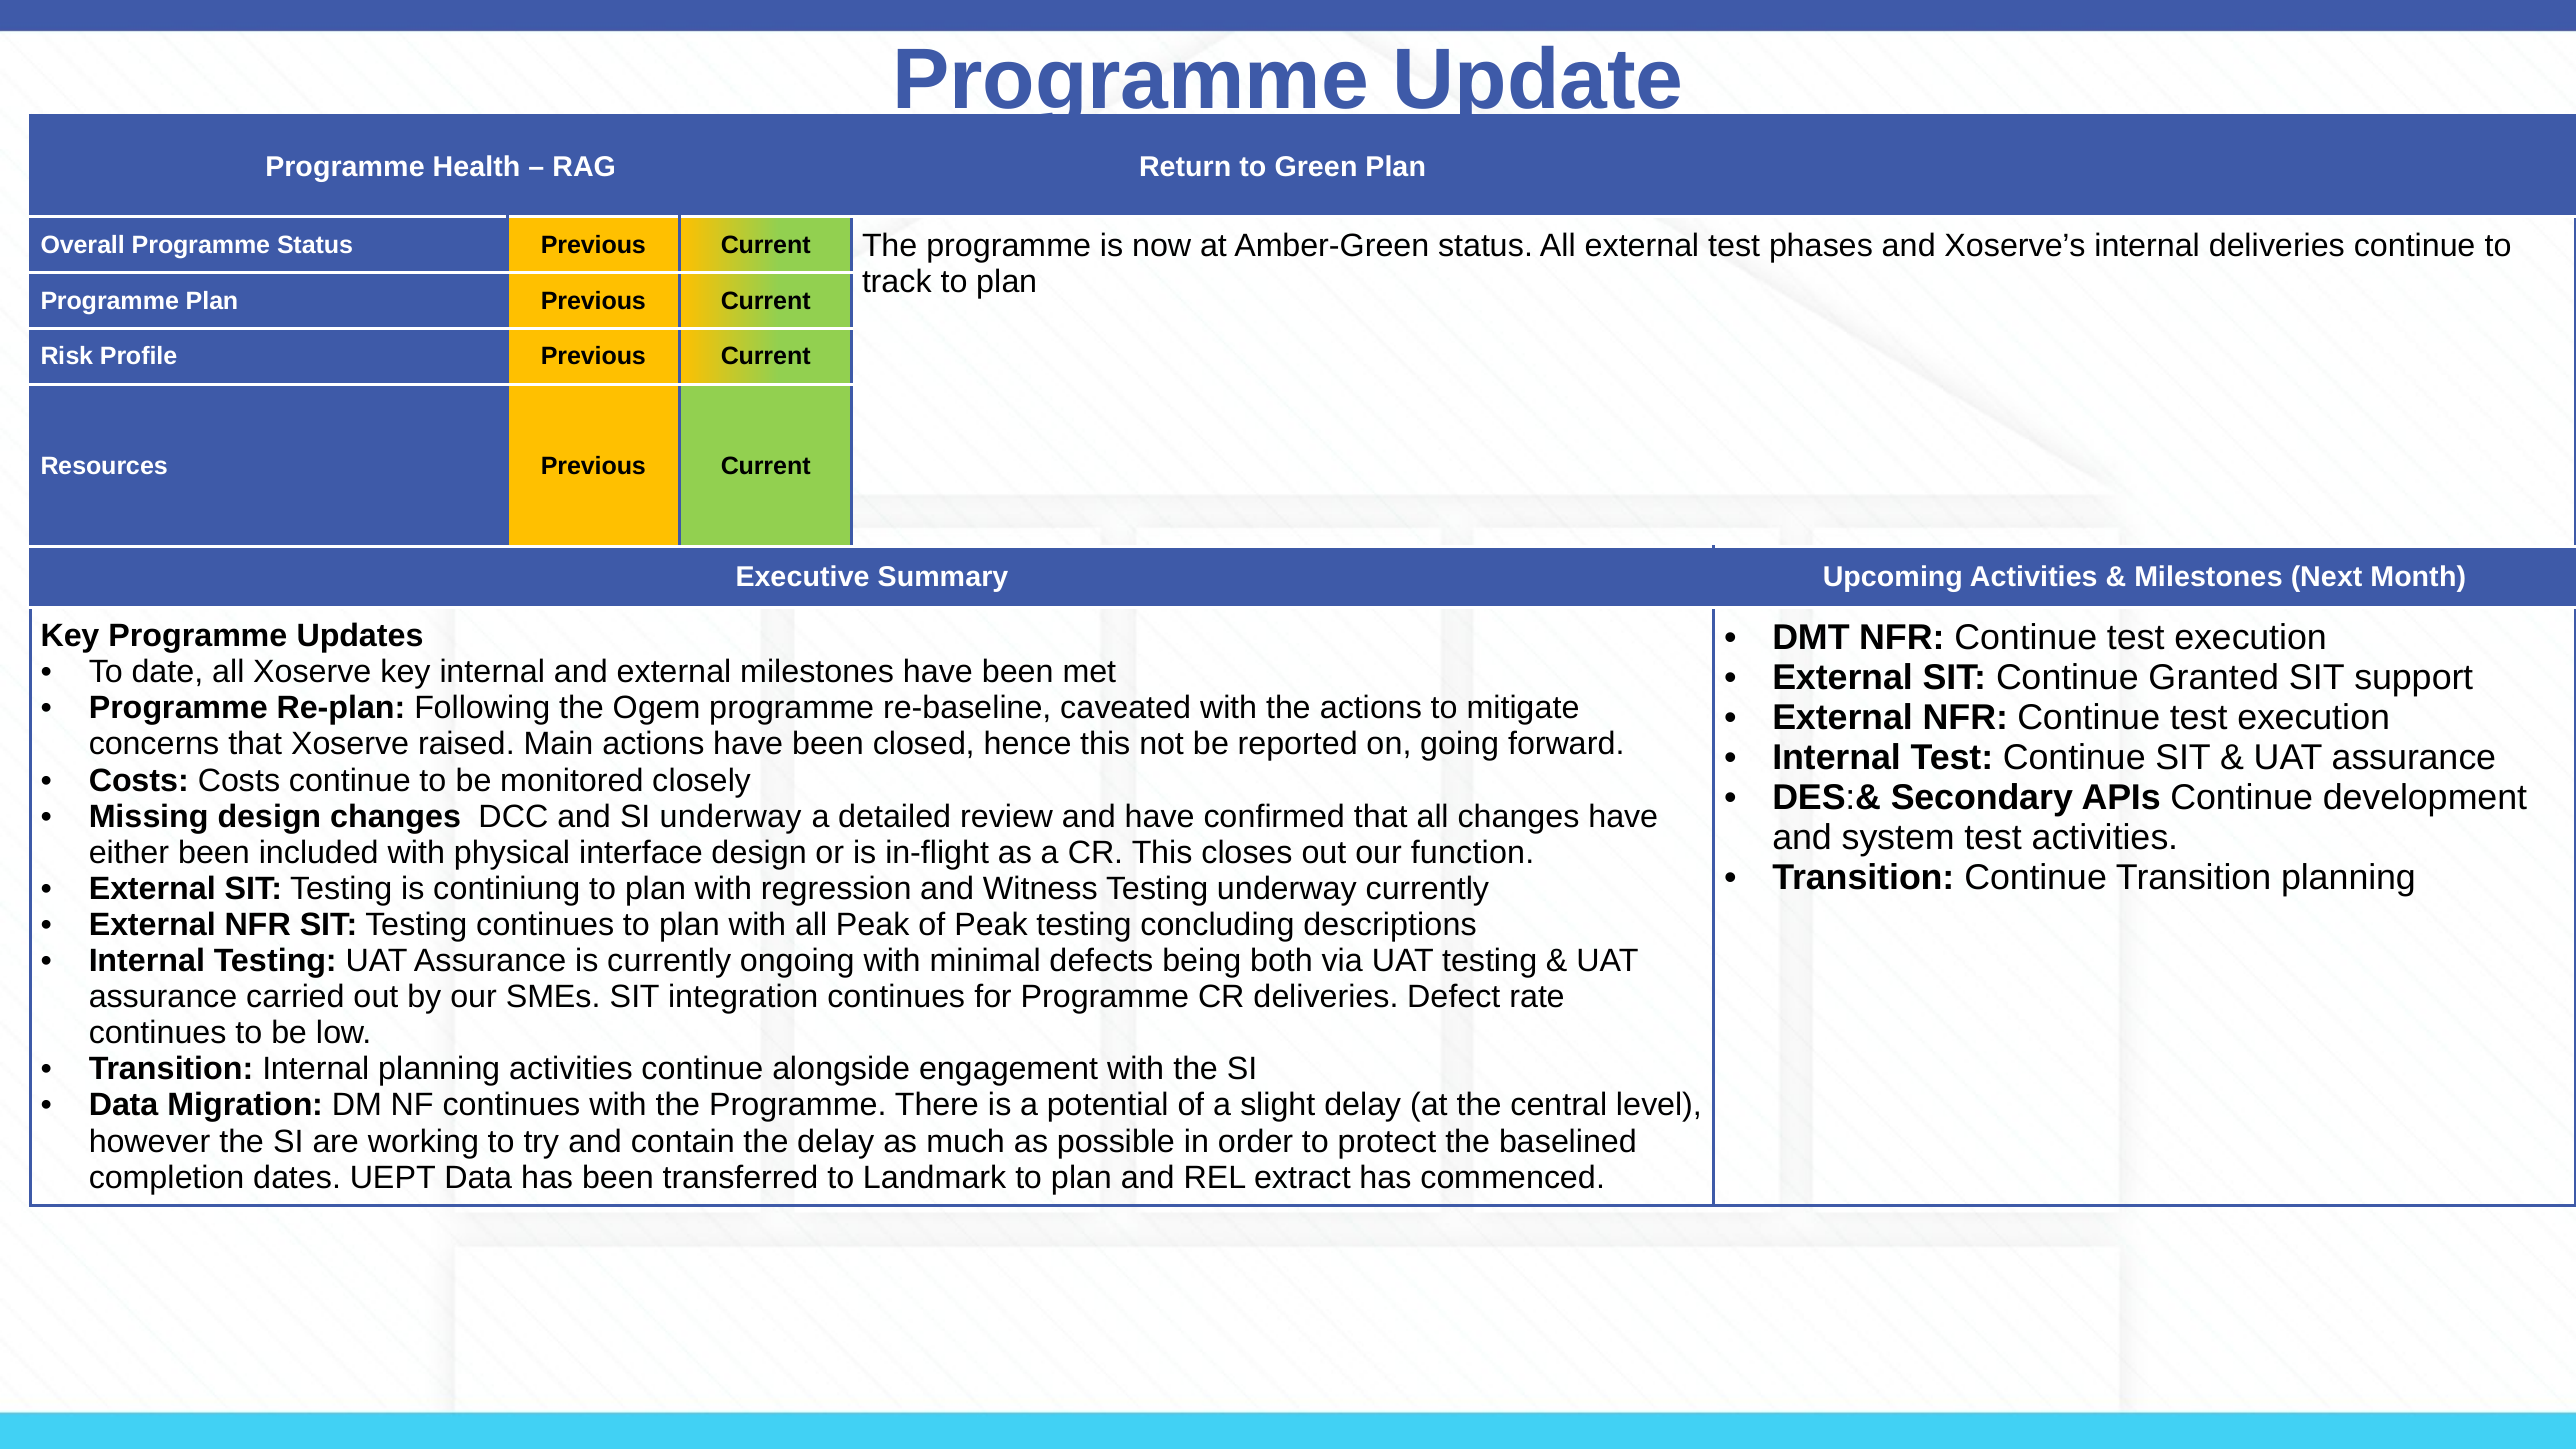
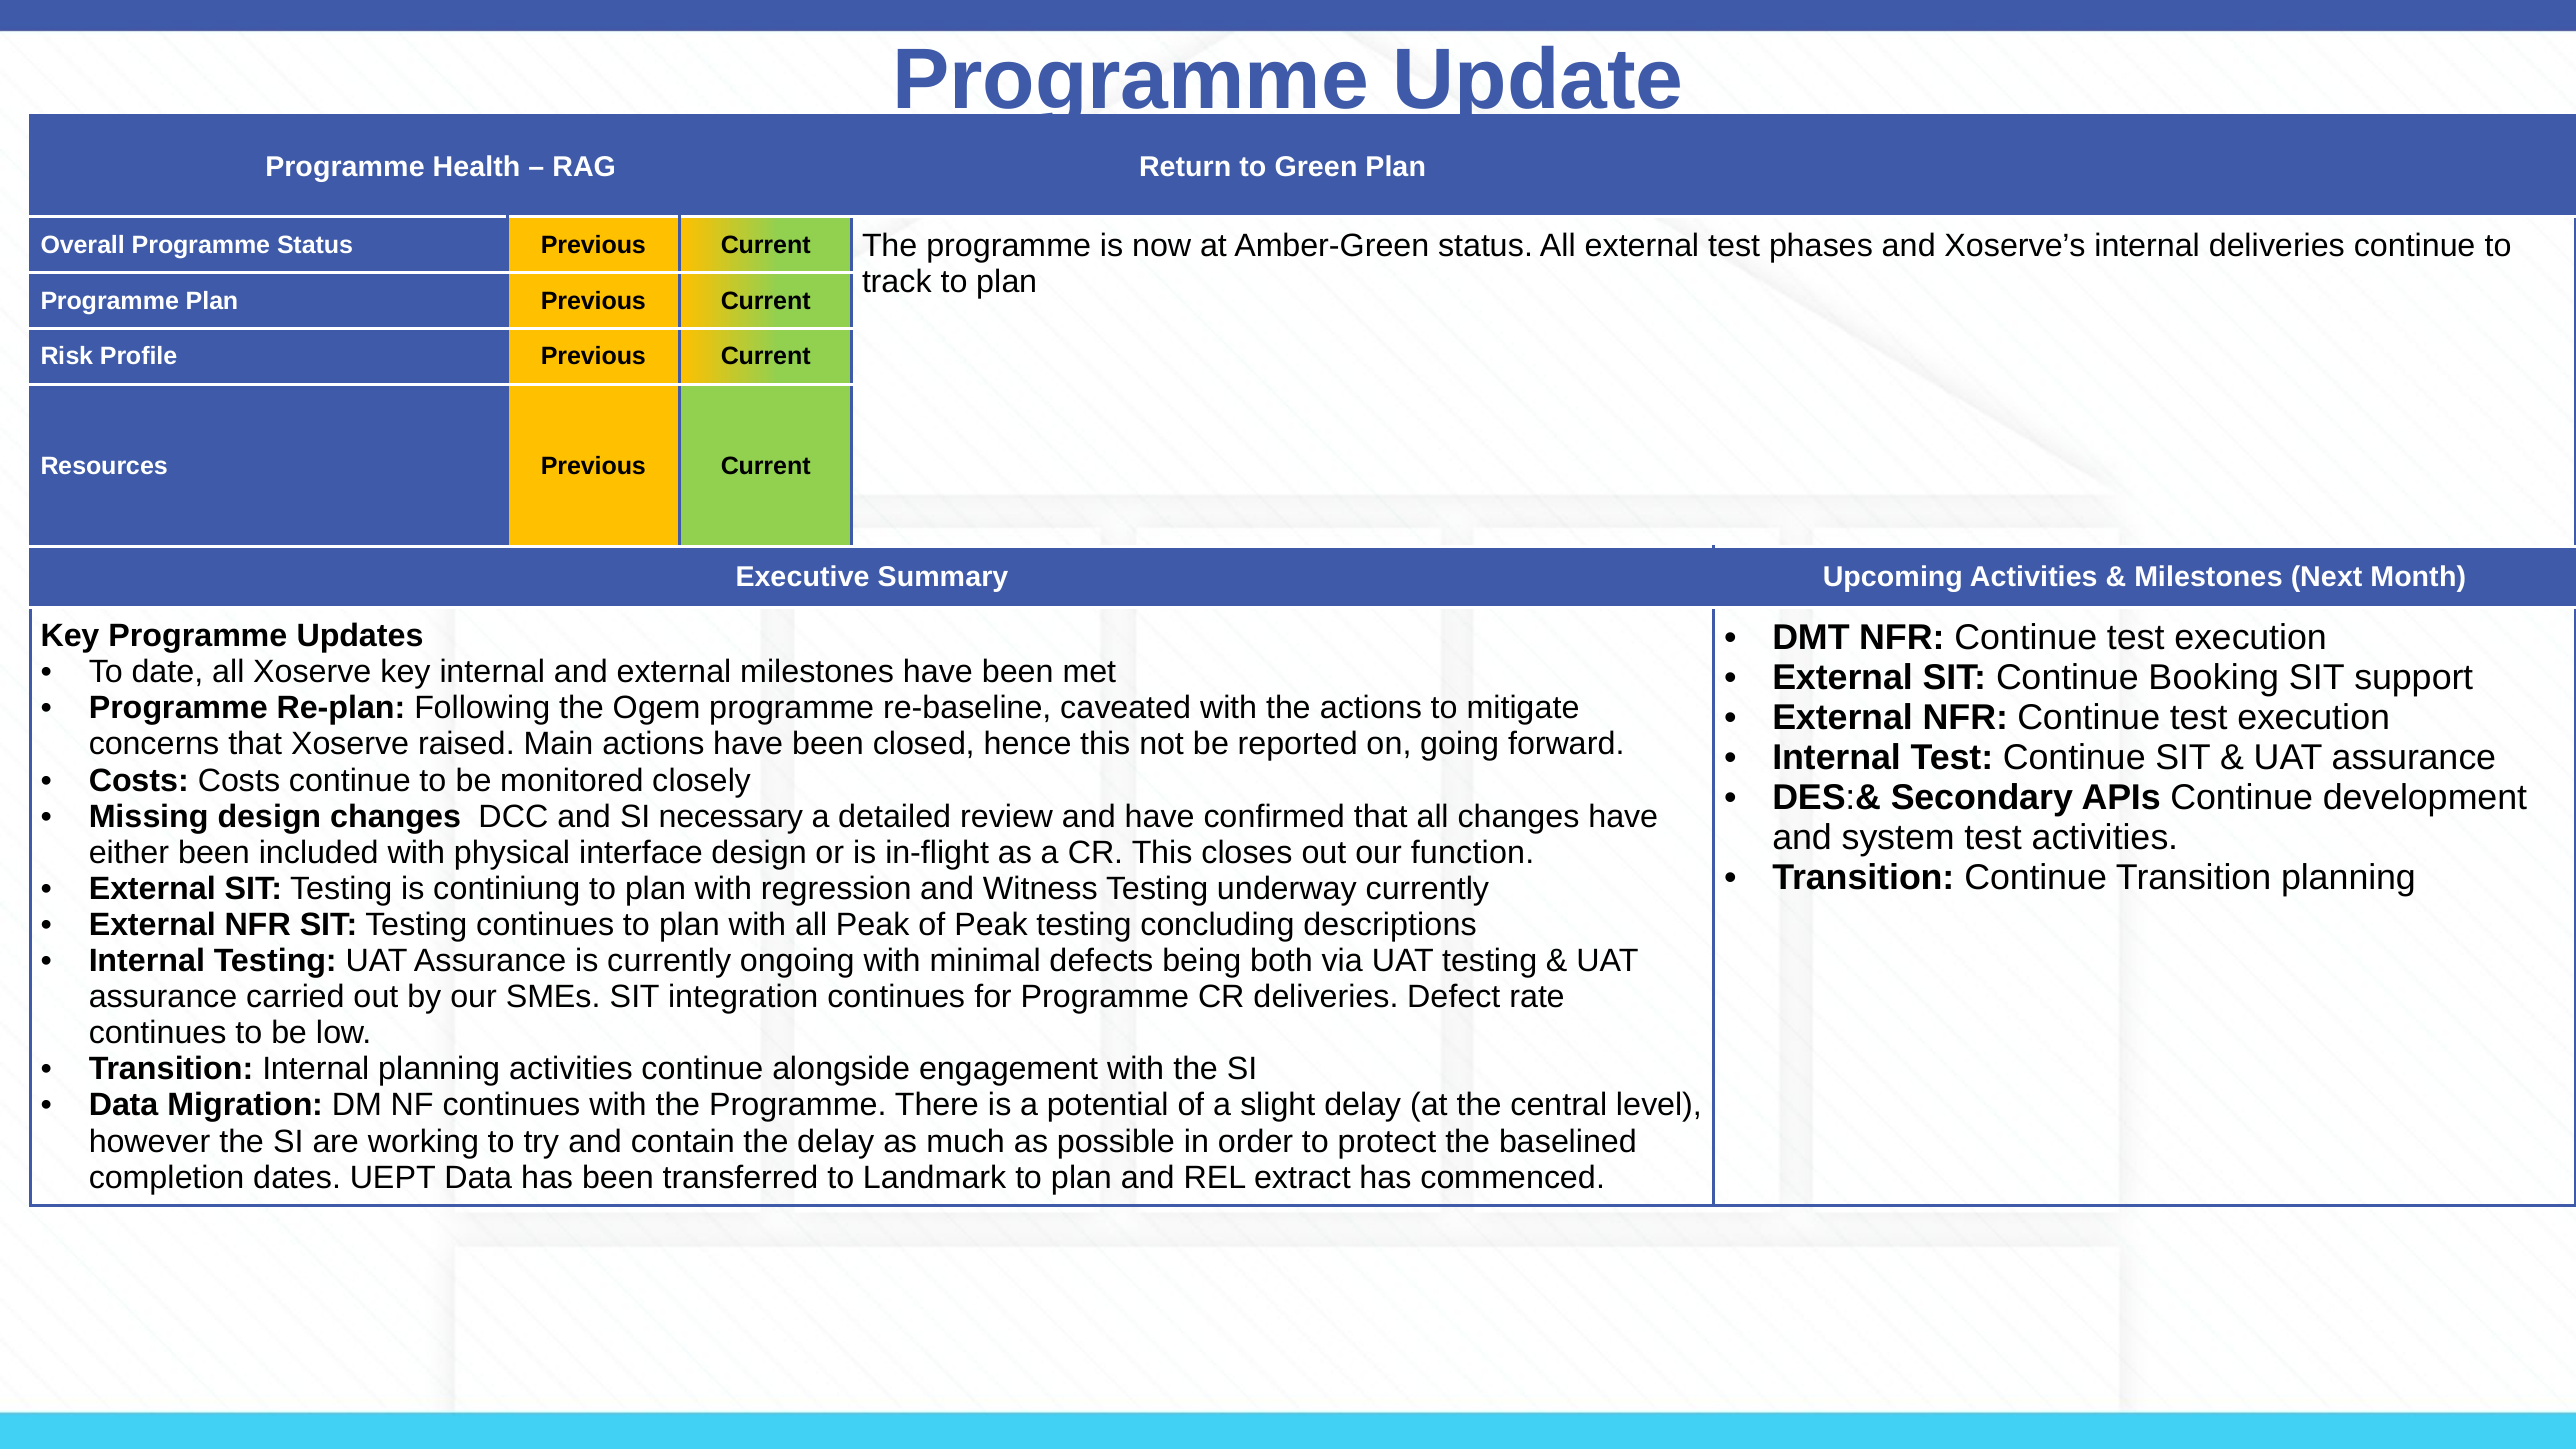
Granted: Granted -> Booking
SI underway: underway -> necessary
